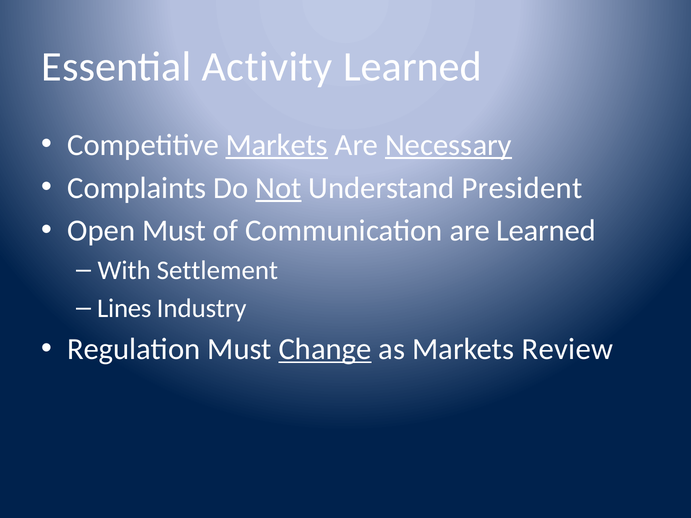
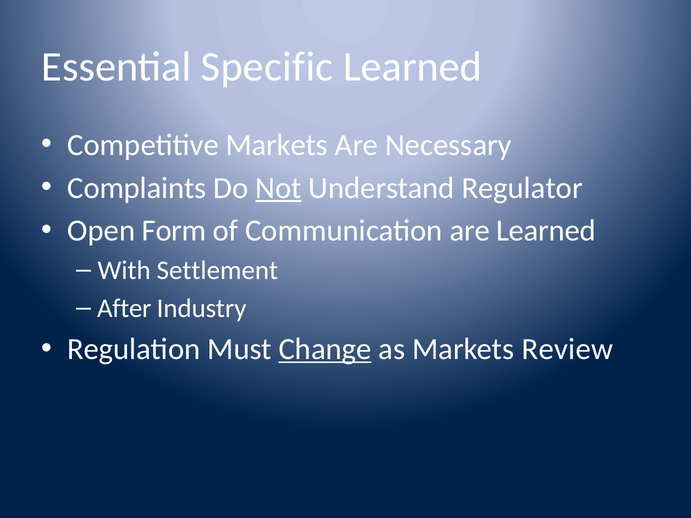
Activity: Activity -> Specific
Markets at (277, 145) underline: present -> none
Necessary underline: present -> none
President: President -> Regulator
Open Must: Must -> Form
Lines: Lines -> After
